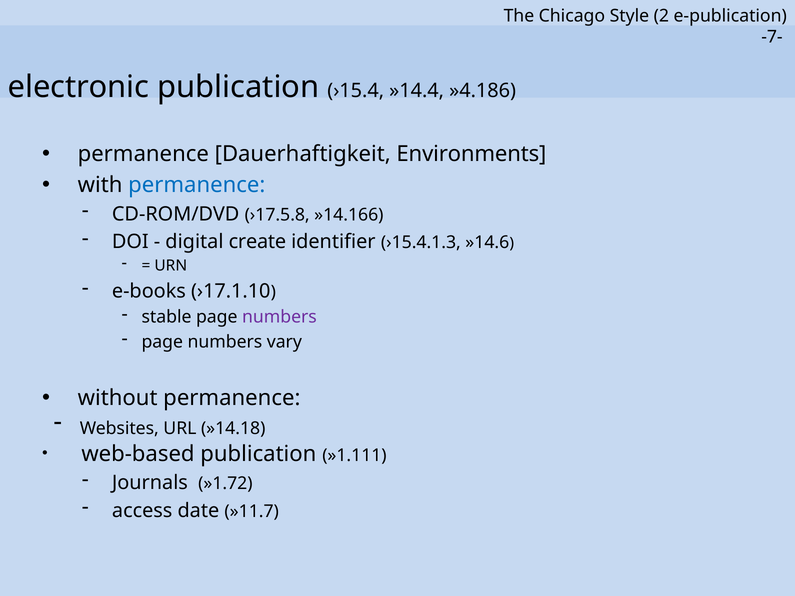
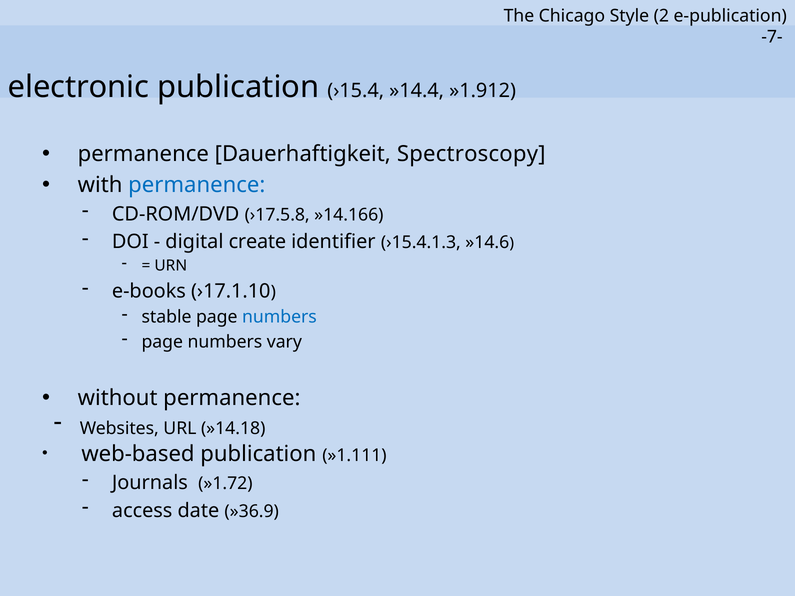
»4.186: »4.186 -> »1.912
Environments: Environments -> Spectroscopy
numbers at (279, 317) colour: purple -> blue
»11.7: »11.7 -> »36.9
